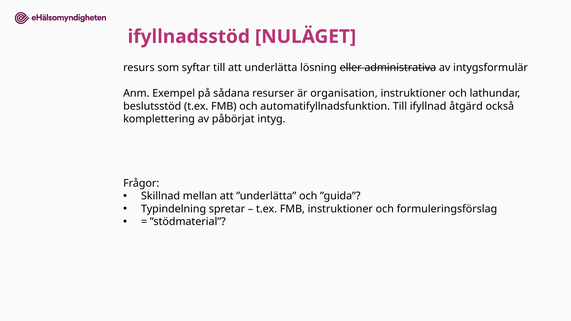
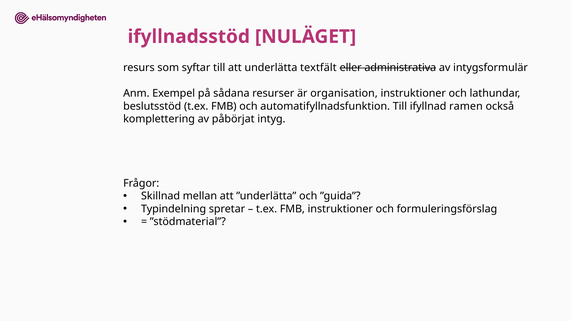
lösning: lösning -> textfält
åtgärd: åtgärd -> ramen
